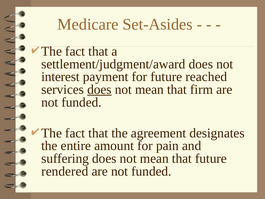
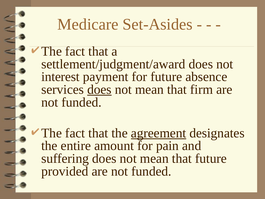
reached: reached -> absence
agreement underline: none -> present
rendered: rendered -> provided
